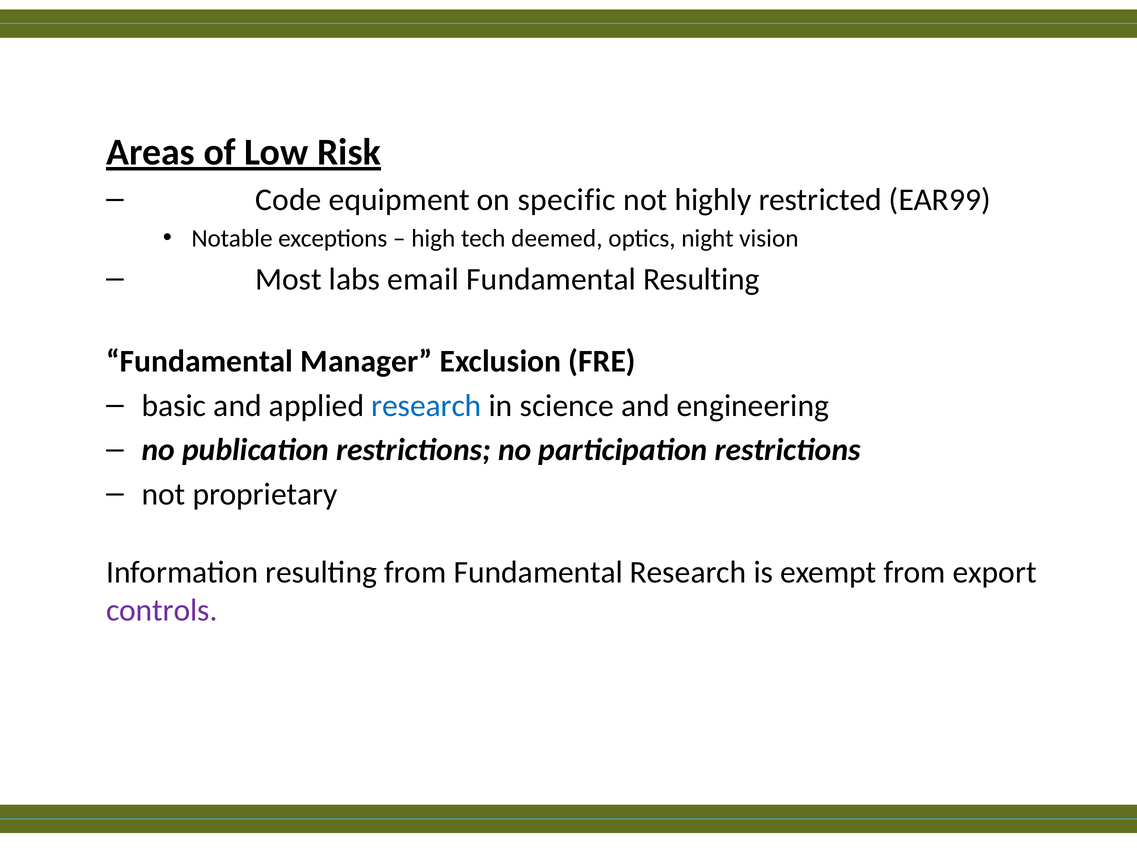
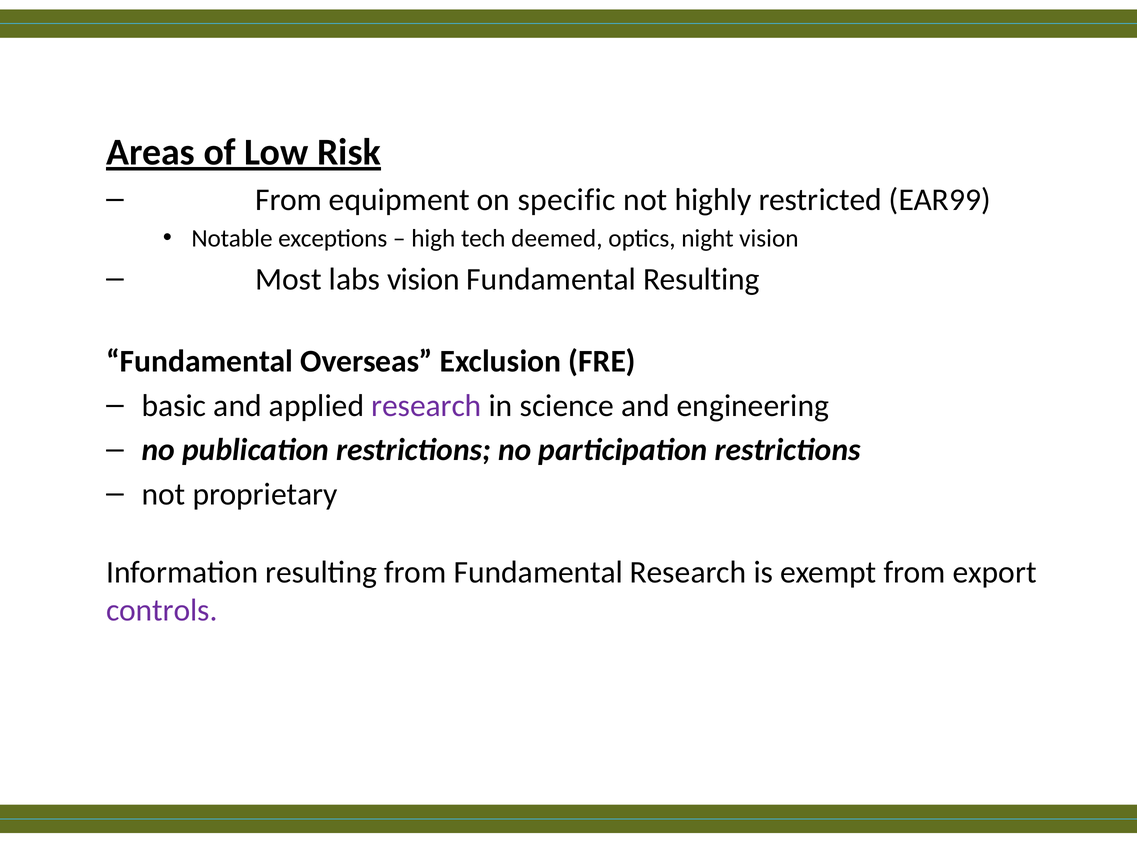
Code at (288, 200): Code -> From
labs email: email -> vision
Manager: Manager -> Overseas
research at (426, 406) colour: blue -> purple
